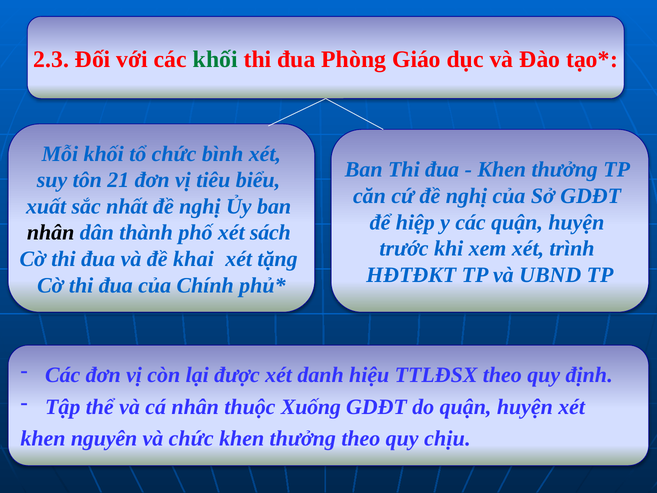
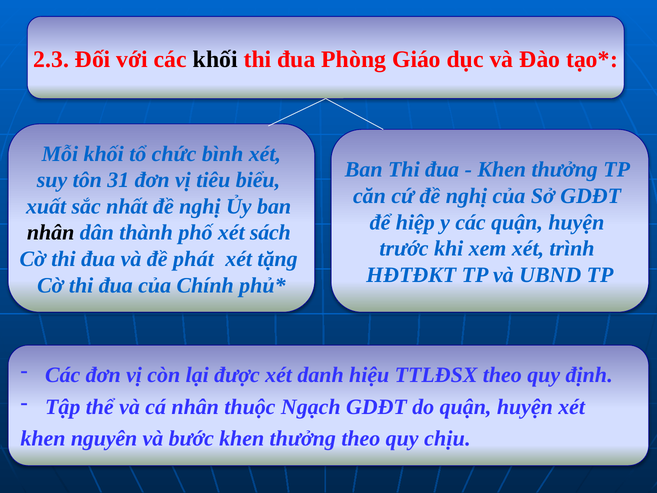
khối at (215, 59) colour: green -> black
21: 21 -> 31
khai: khai -> phát
Xuống: Xuống -> Ngạch
và chức: chức -> bước
